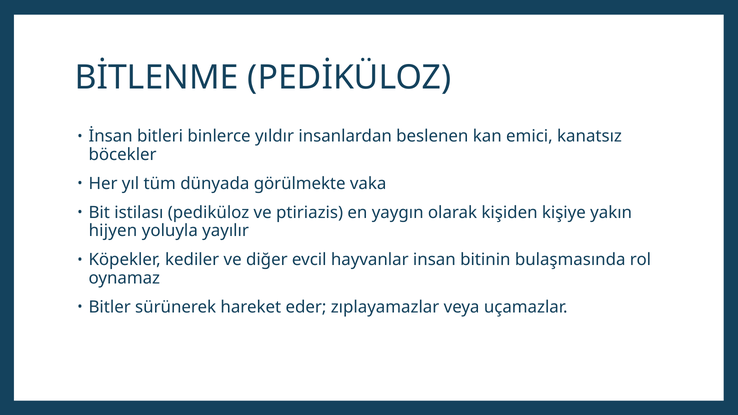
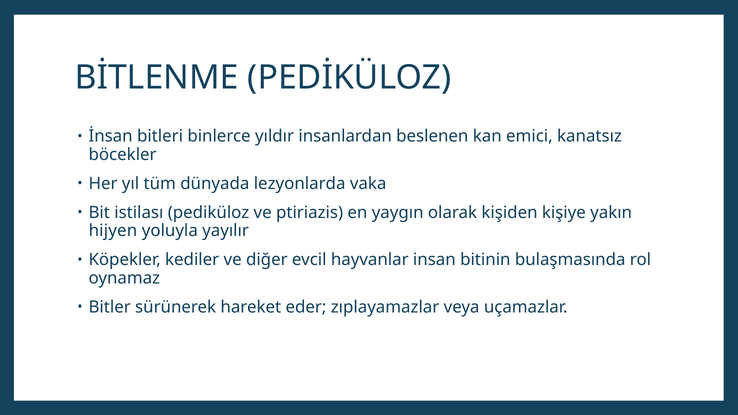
görülmekte: görülmekte -> lezyonlarda
